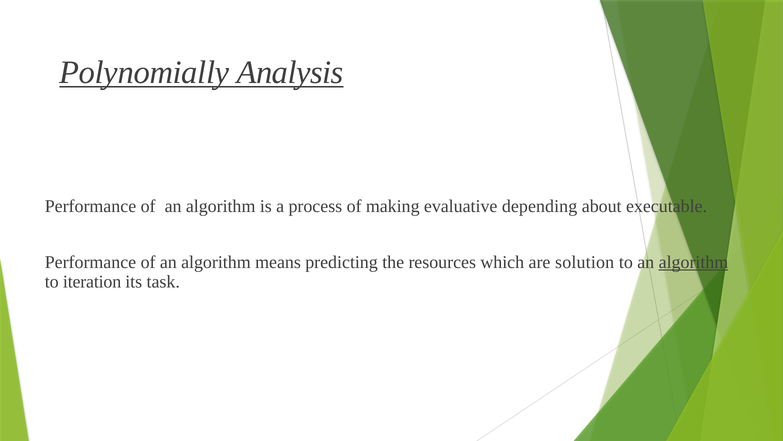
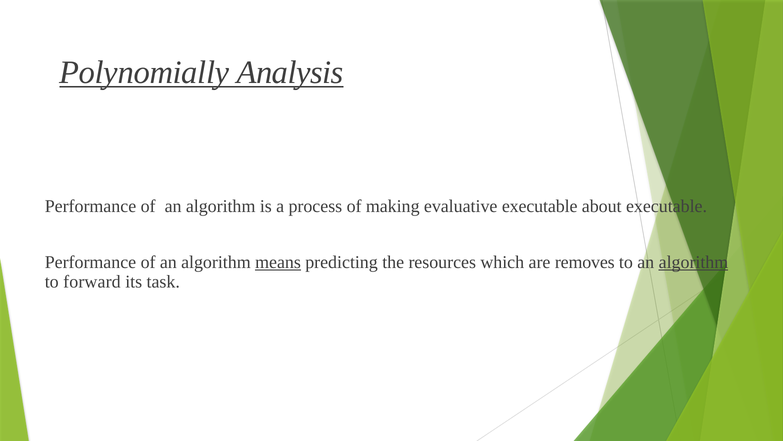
evaluative depending: depending -> executable
means underline: none -> present
solution: solution -> removes
iteration: iteration -> forward
